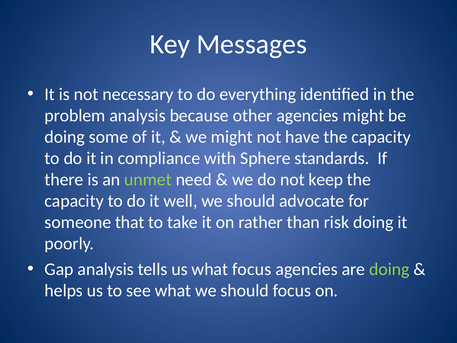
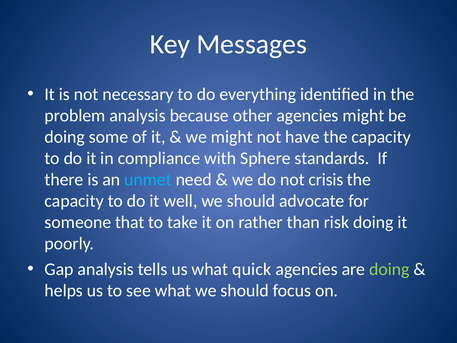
unmet colour: light green -> light blue
keep: keep -> crisis
what focus: focus -> quick
